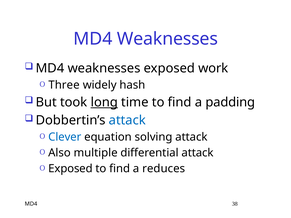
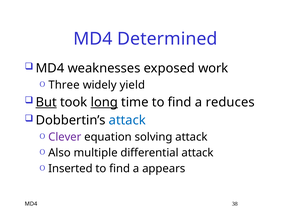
Weaknesses at (167, 39): Weaknesses -> Determined
hash: hash -> yield
But underline: none -> present
padding: padding -> reduces
Clever colour: blue -> purple
Exposed at (71, 169): Exposed -> Inserted
reduces: reduces -> appears
